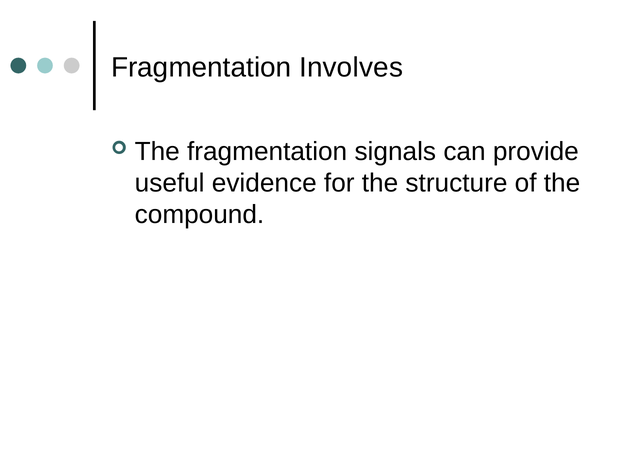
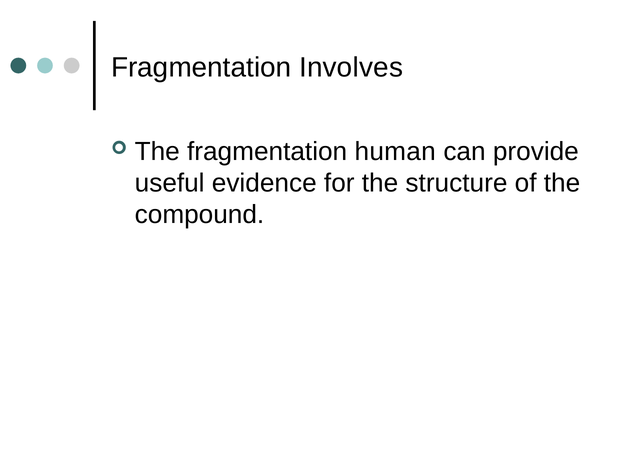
signals: signals -> human
